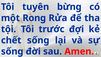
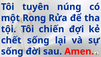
bừng: bừng -> núng
trước: trước -> chiến
